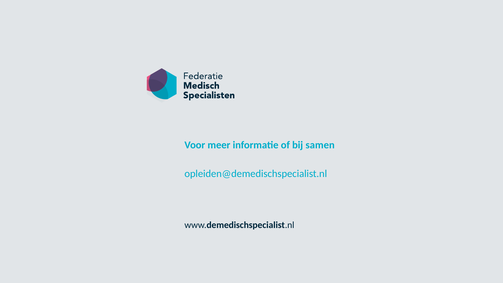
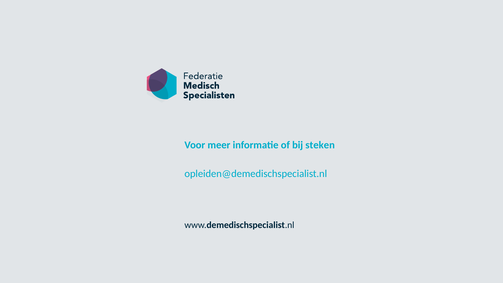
samen: samen -> steken
